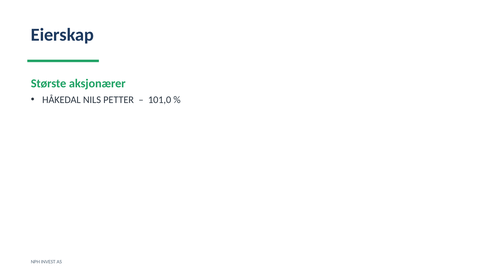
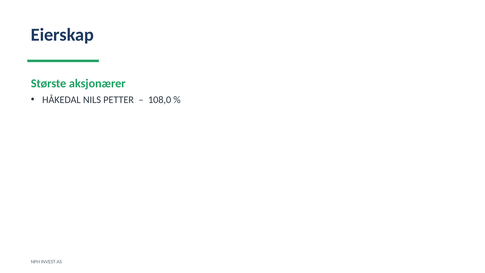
101,0: 101,0 -> 108,0
